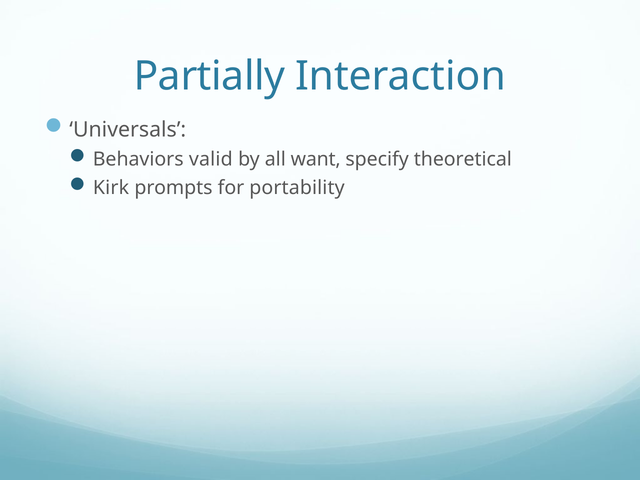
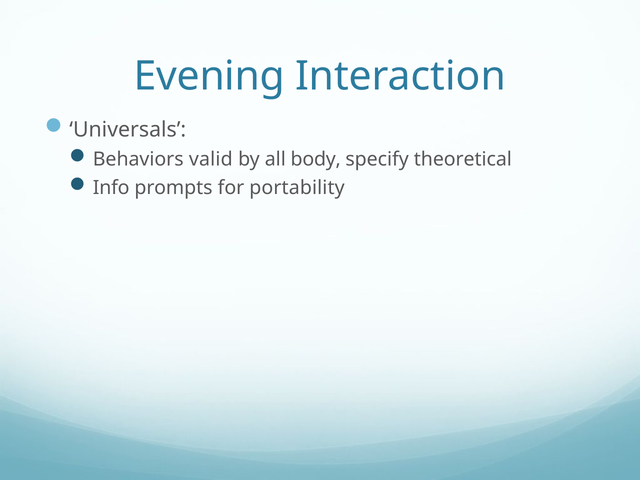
Partially: Partially -> Evening
want: want -> body
Kirk: Kirk -> Info
